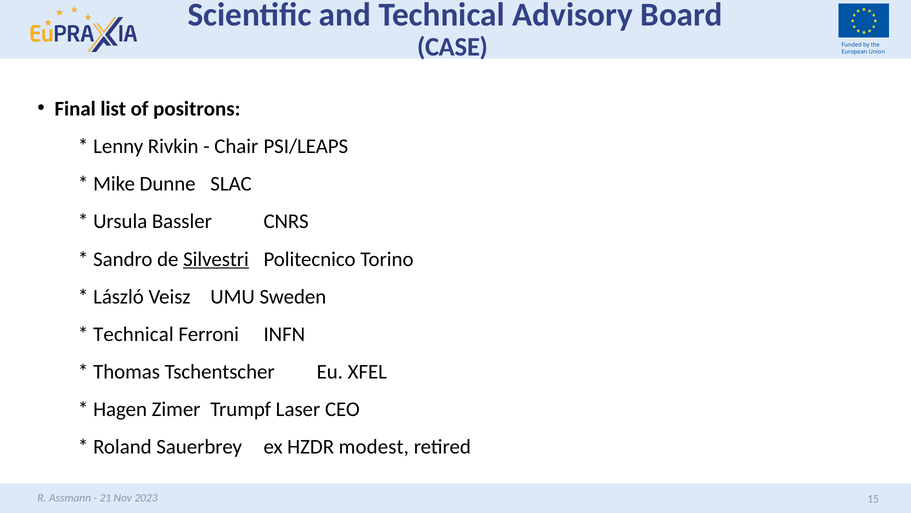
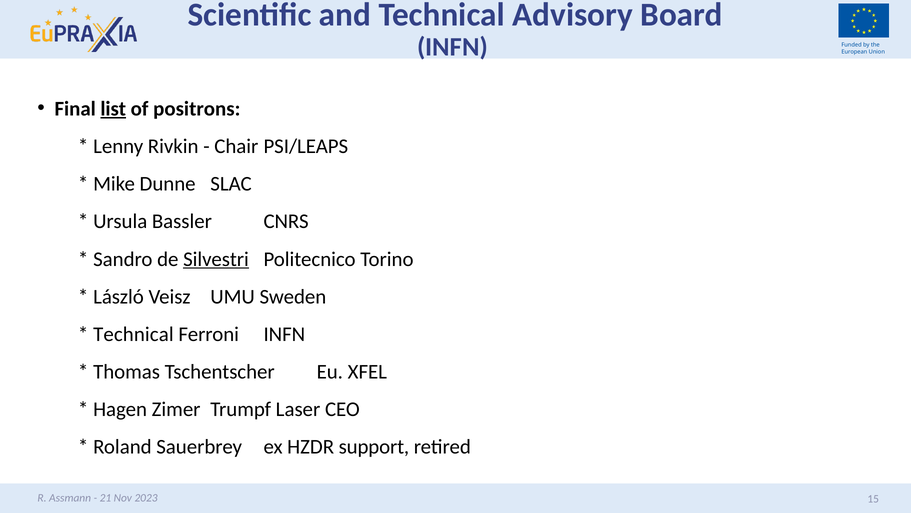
CASE at (453, 47): CASE -> INFN
list underline: none -> present
modest: modest -> support
